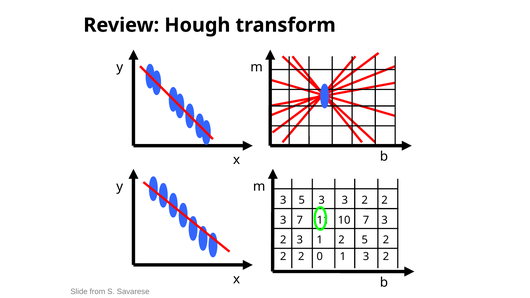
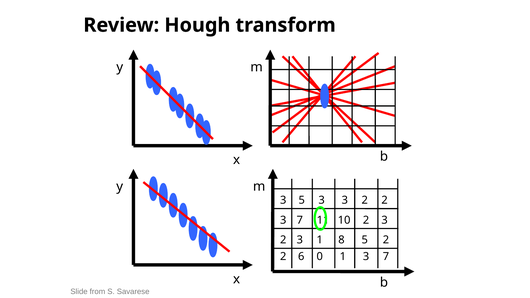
10 7: 7 -> 2
1 2: 2 -> 8
2 at (301, 257): 2 -> 6
1 3 2: 2 -> 7
